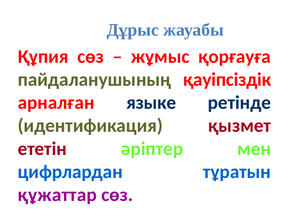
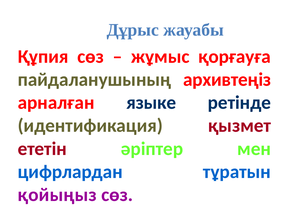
қауіпсіздік: қауіпсіздік -> архивтеңіз
құжаттар: құжаттар -> қойыңыз
